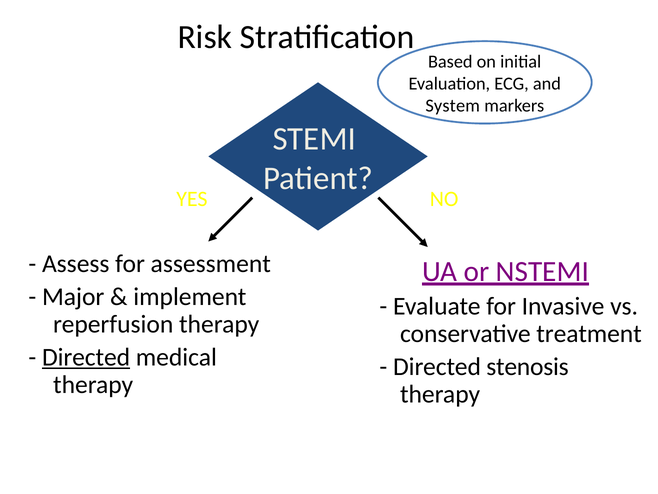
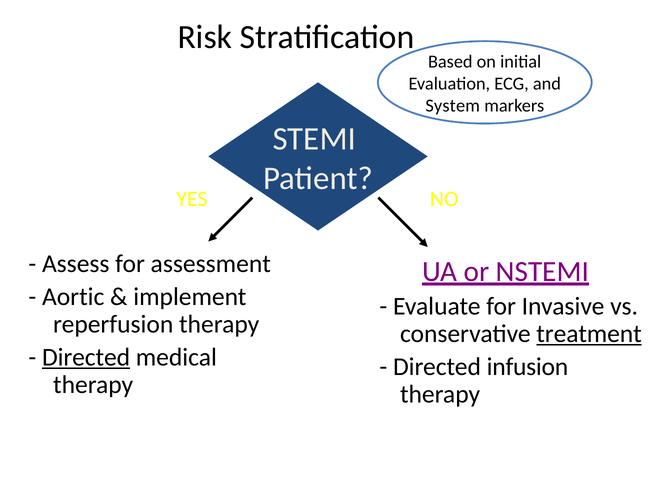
Major: Major -> Aortic
treatment underline: none -> present
stenosis: stenosis -> infusion
